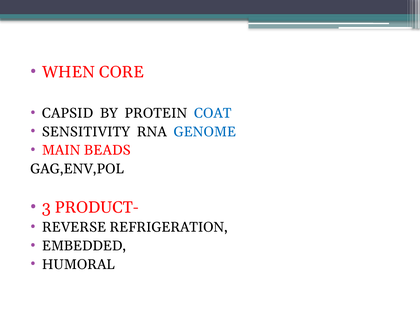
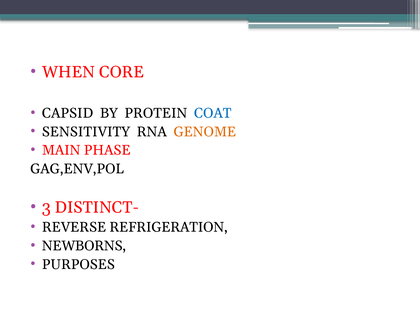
GENOME colour: blue -> orange
BEADS: BEADS -> PHASE
PRODUCT-: PRODUCT- -> DISTINCT-
EMBEDDED: EMBEDDED -> NEWBORNS
HUMORAL: HUMORAL -> PURPOSES
